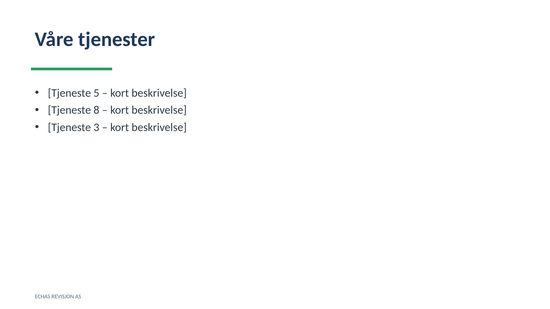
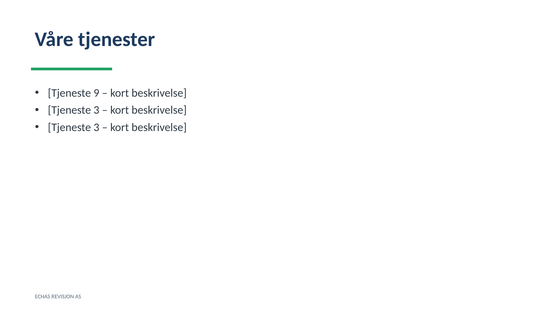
5: 5 -> 9
8 at (96, 110): 8 -> 3
